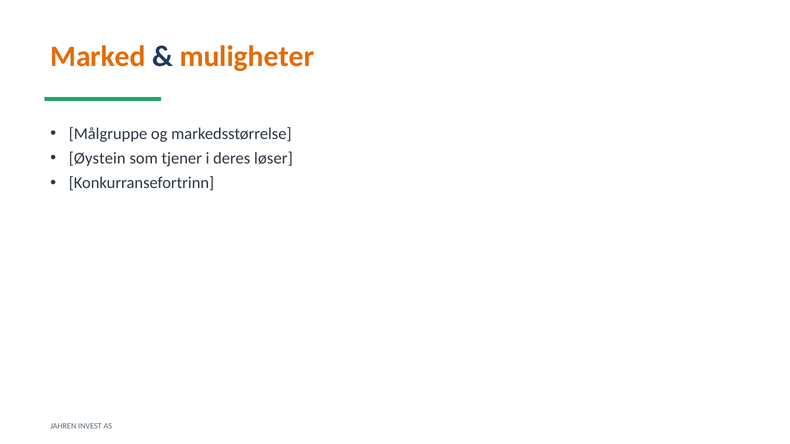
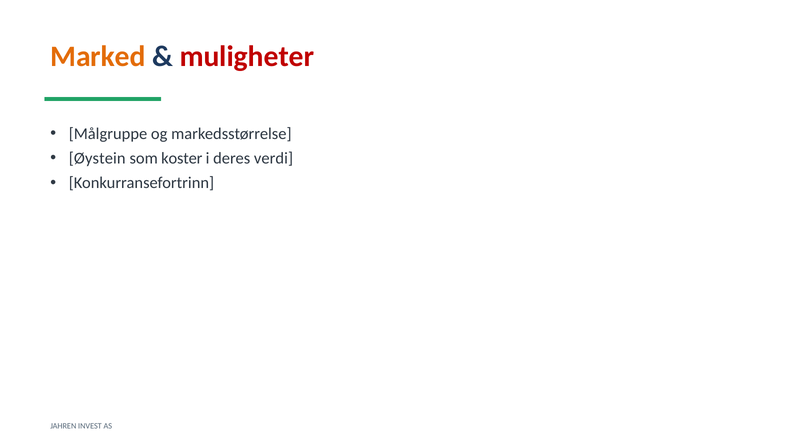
muligheter colour: orange -> red
tjener: tjener -> koster
løser: løser -> verdi
